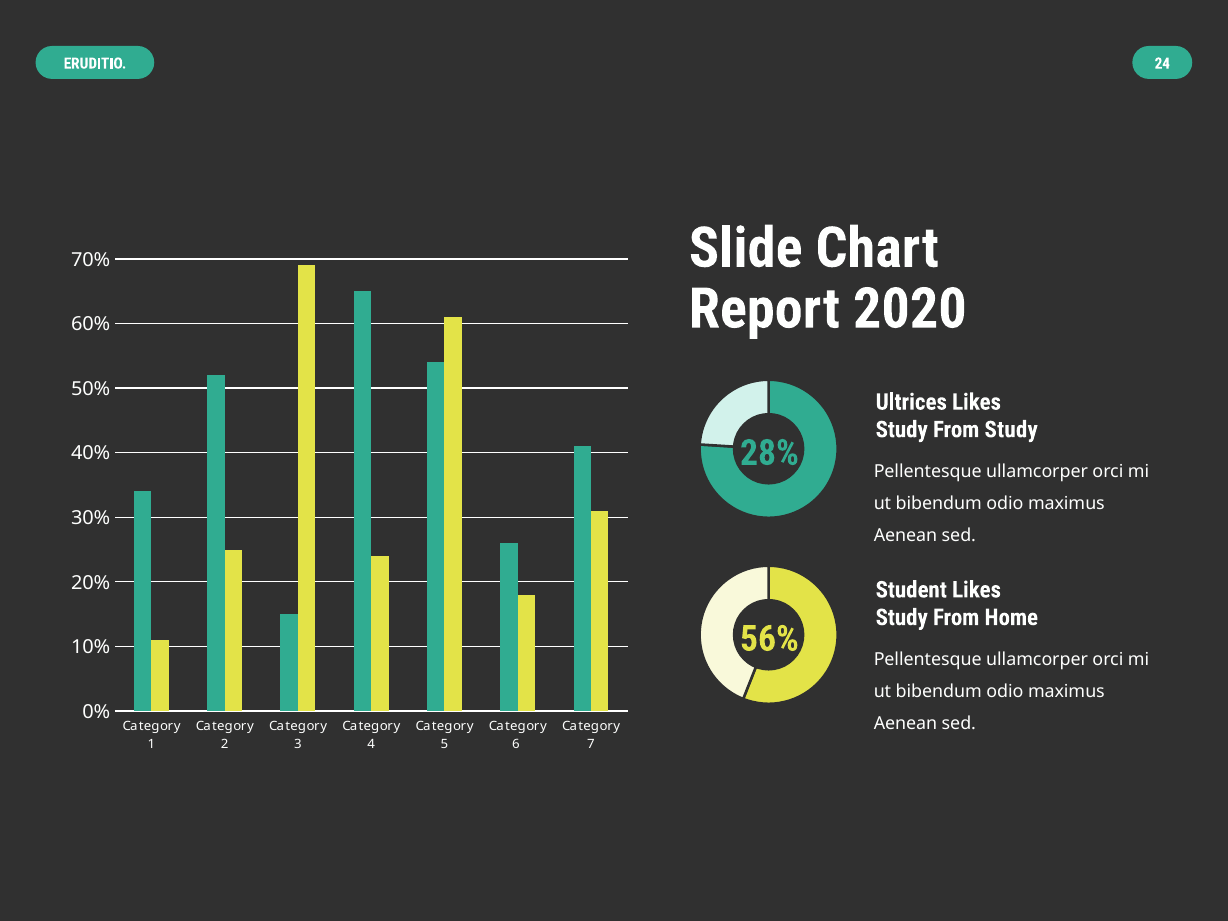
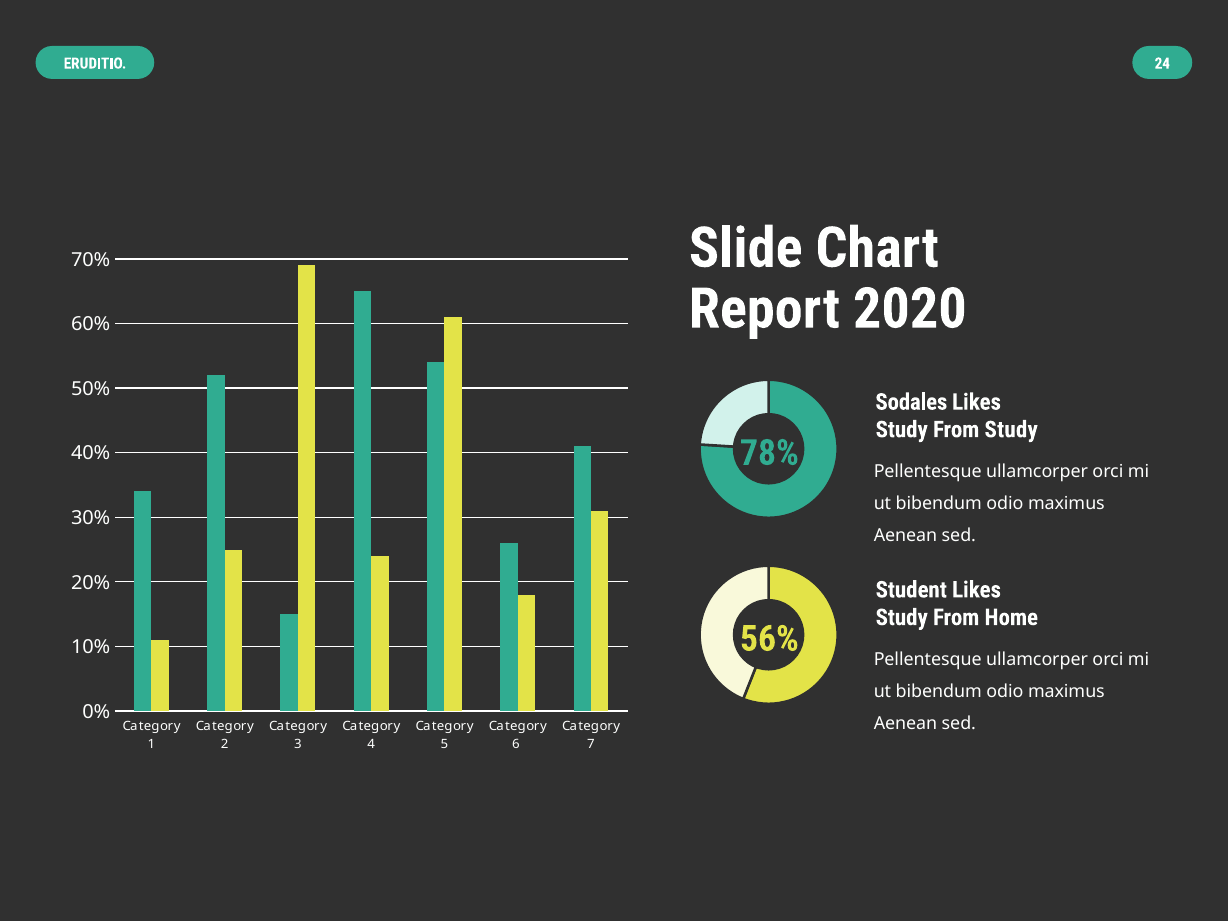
Ultrices: Ultrices -> Sodales
28%: 28% -> 78%
